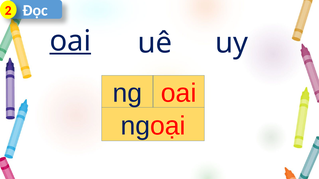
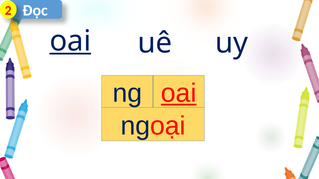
oai at (179, 93) underline: none -> present
